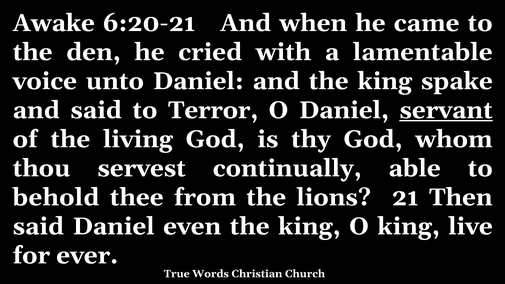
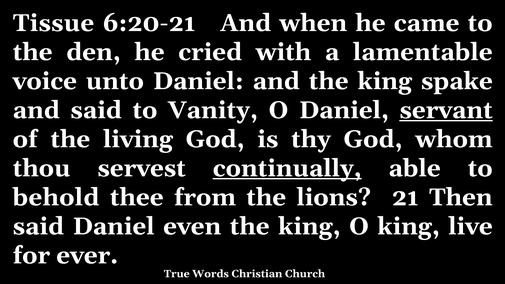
Awake: Awake -> Tissue
Terror: Terror -> Vanity
continually underline: none -> present
